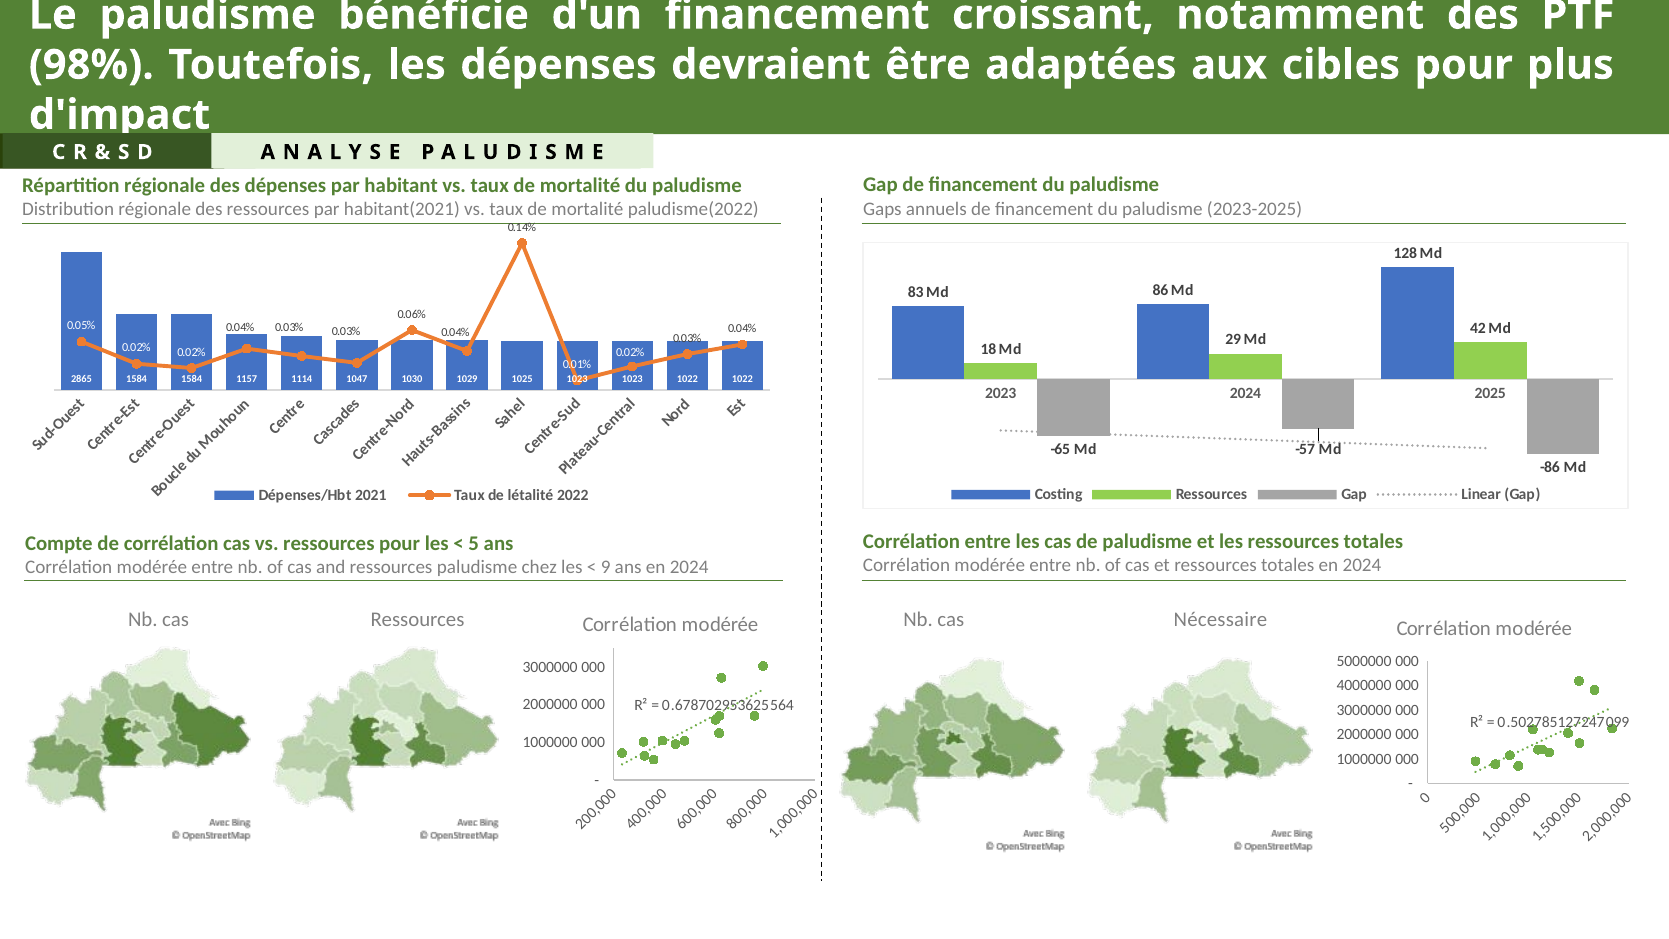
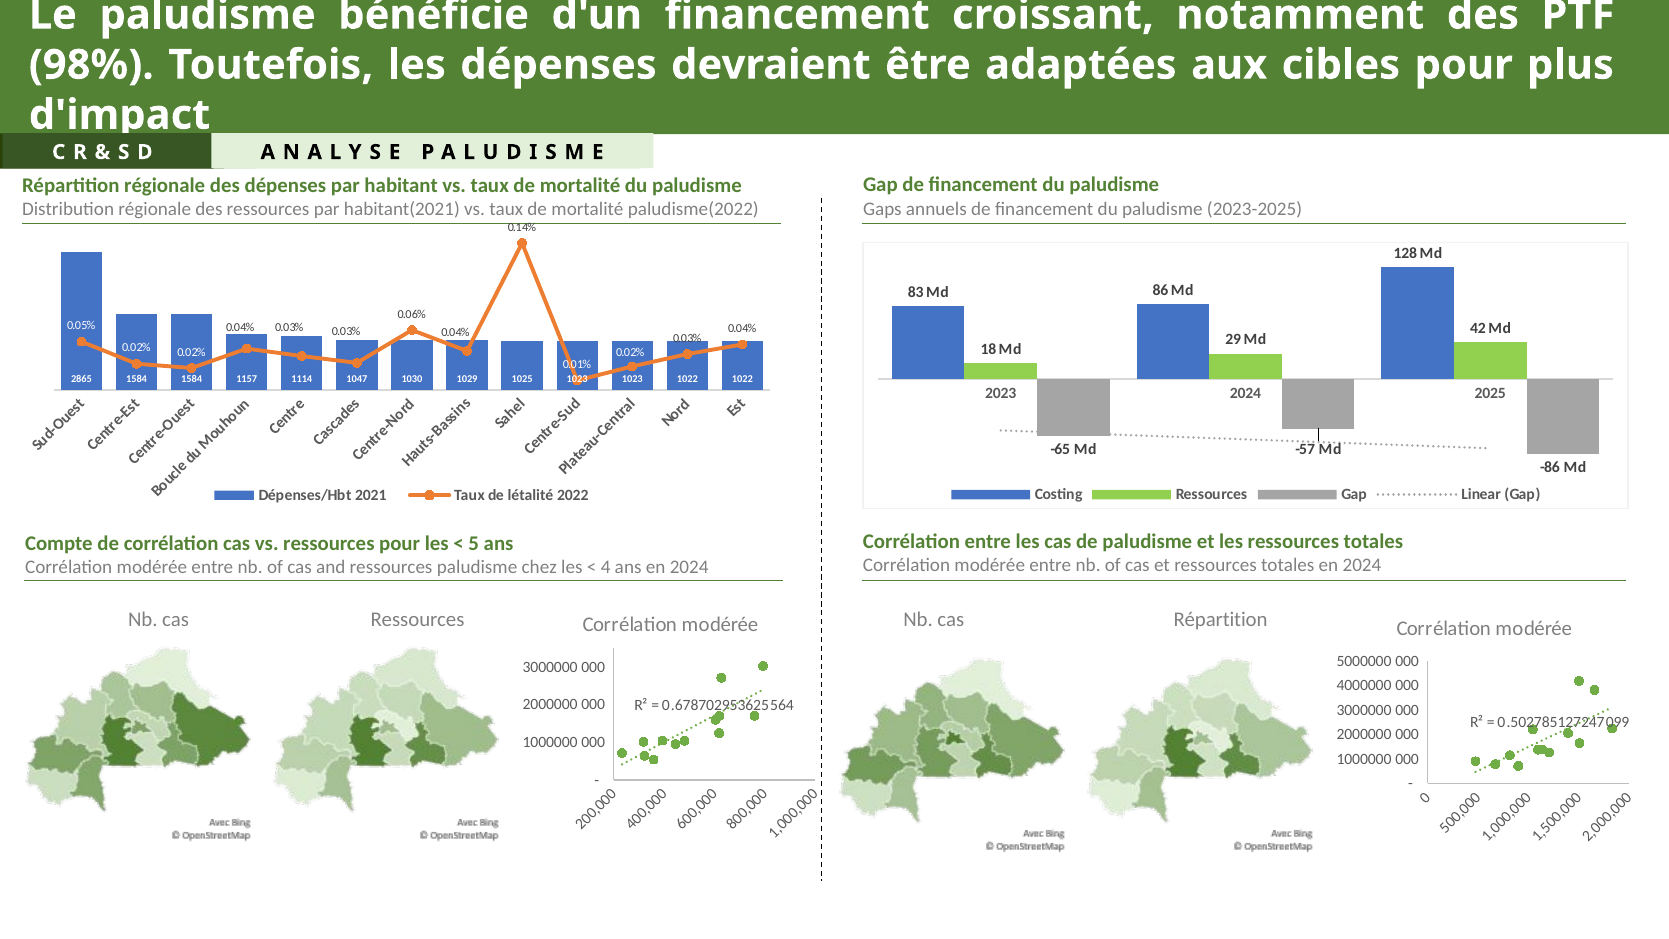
9 at (606, 568): 9 -> 4
cas Nécessaire: Nécessaire -> Répartition
